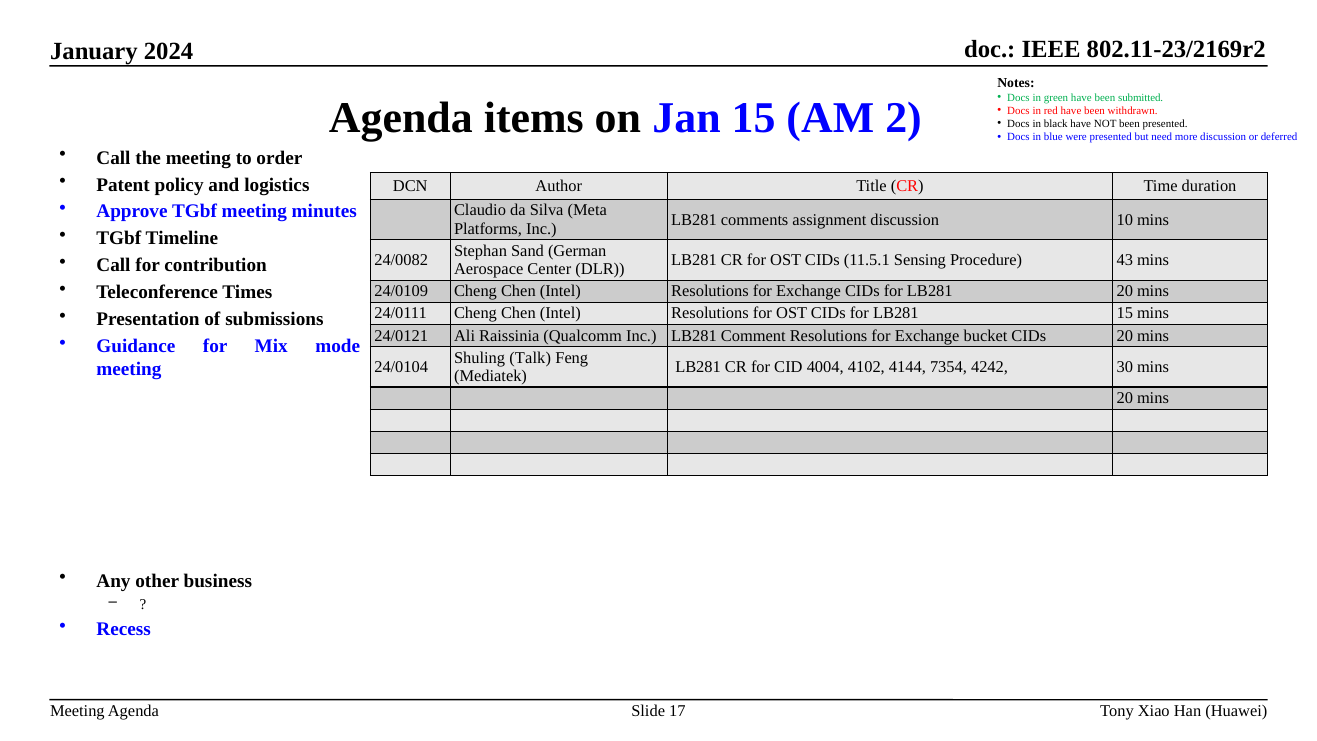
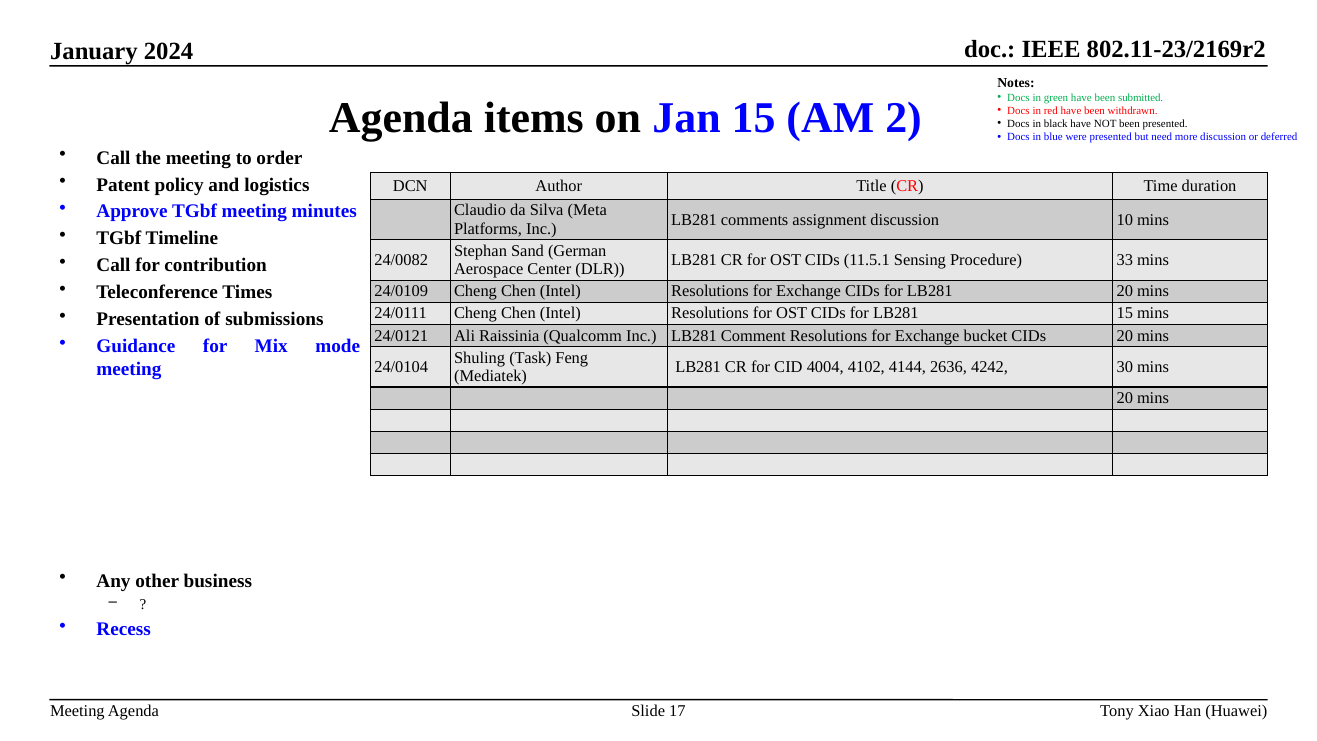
43: 43 -> 33
Talk: Talk -> Task
7354: 7354 -> 2636
